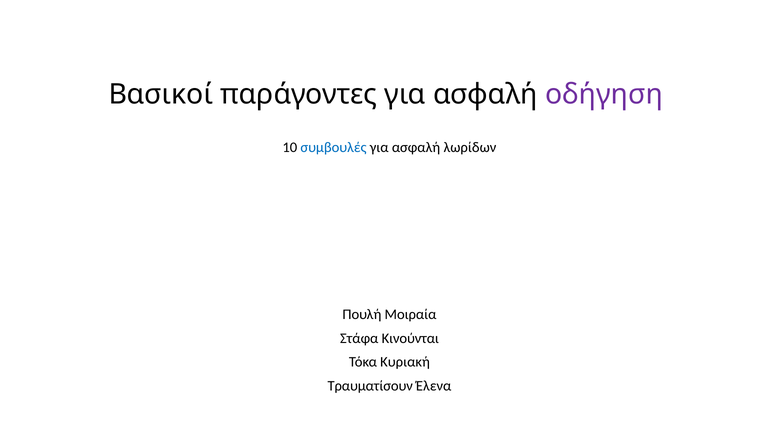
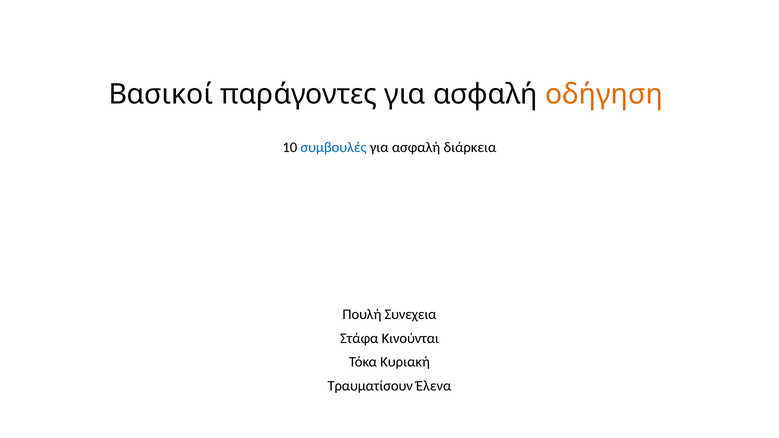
οδήγηση colour: purple -> orange
λωρίδων: λωρίδων -> διάρκεια
Μοιραία: Μοιραία -> Συνεχεια
